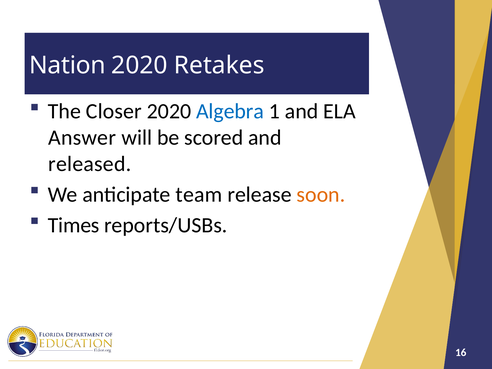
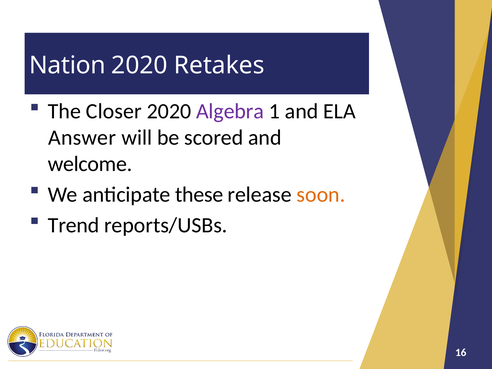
Algebra colour: blue -> purple
released: released -> welcome
team: team -> these
Times: Times -> Trend
